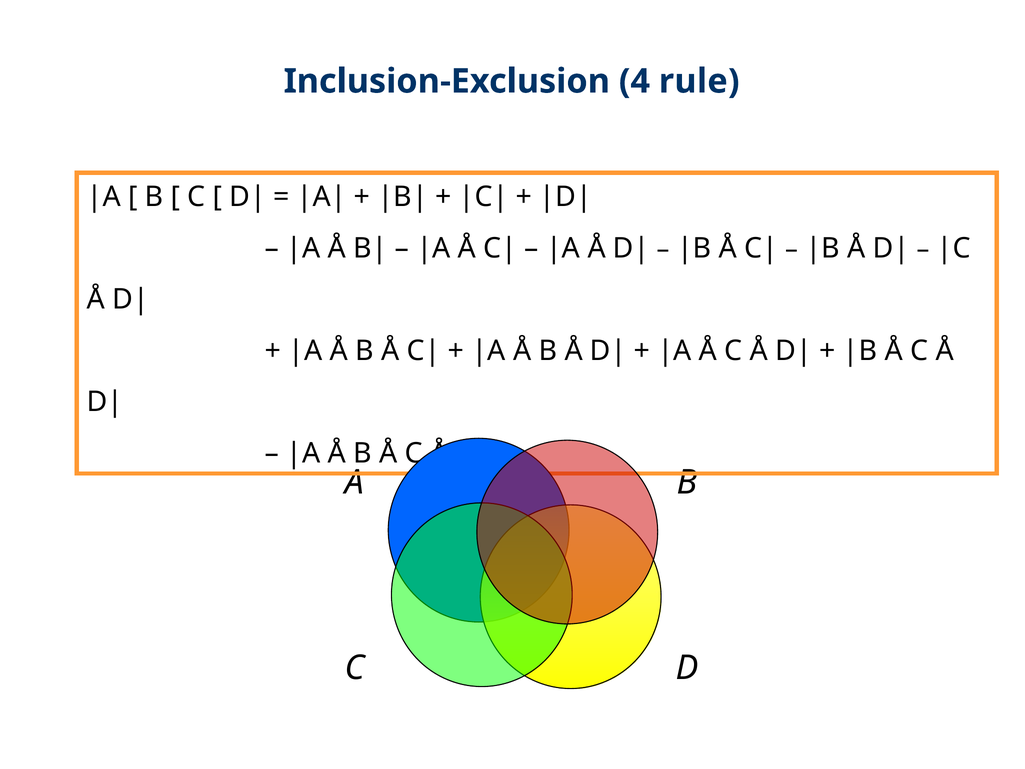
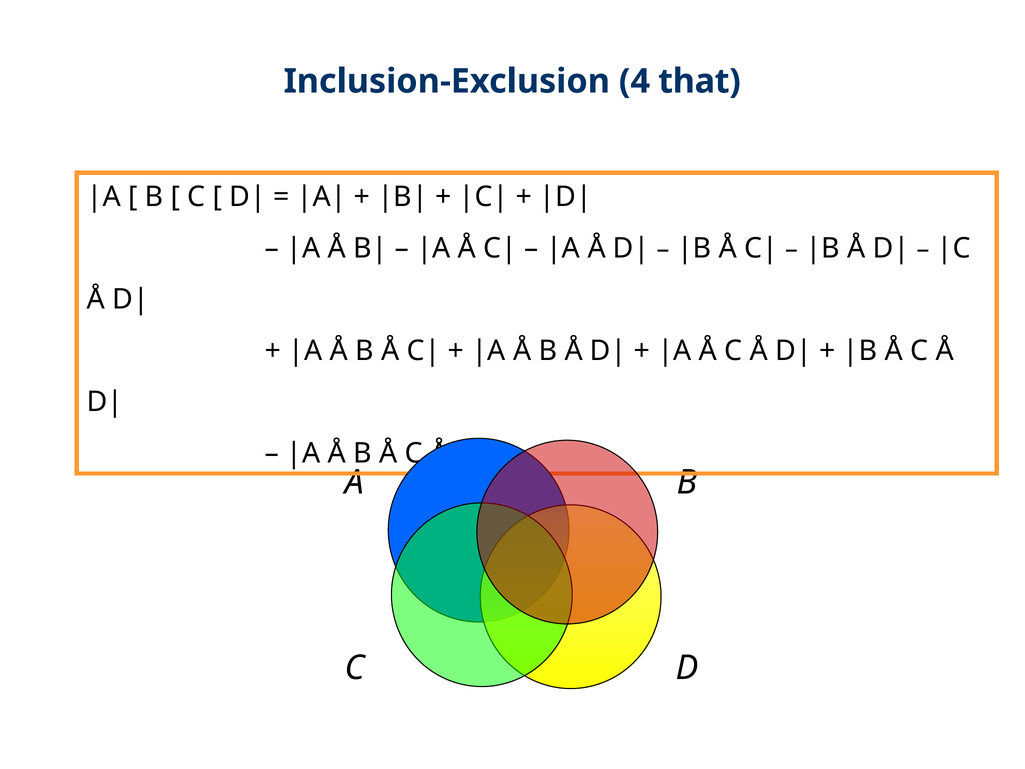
rule: rule -> that
